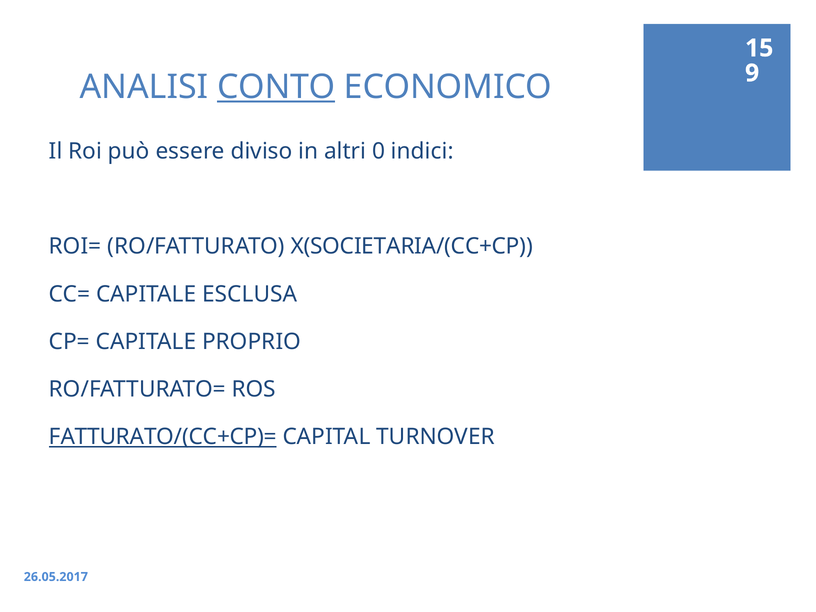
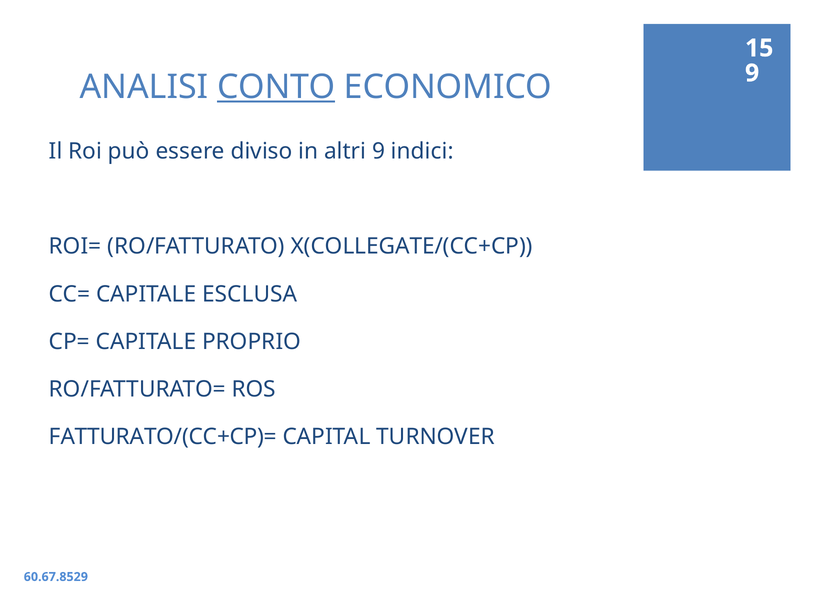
altri 0: 0 -> 9
X(SOCIETARIA/(CC+CP: X(SOCIETARIA/(CC+CP -> X(COLLEGATE/(CC+CP
FATTURATO/(CC+CP)= underline: present -> none
26.05.2017: 26.05.2017 -> 60.67.8529
